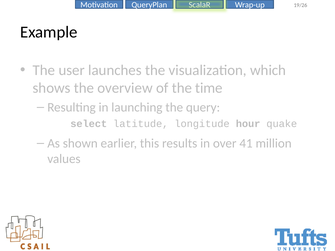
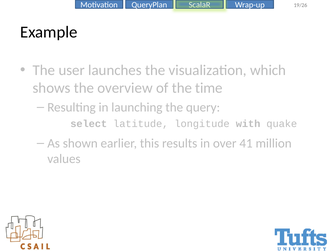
hour: hour -> with
